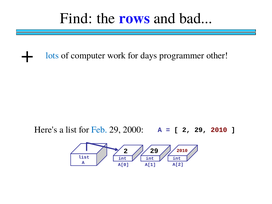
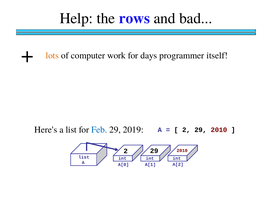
Find: Find -> Help
lots colour: blue -> orange
other: other -> itself
2000: 2000 -> 2019
